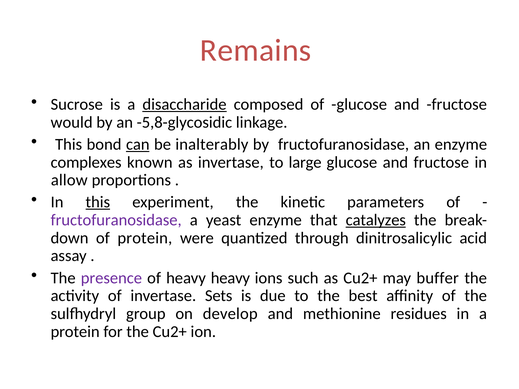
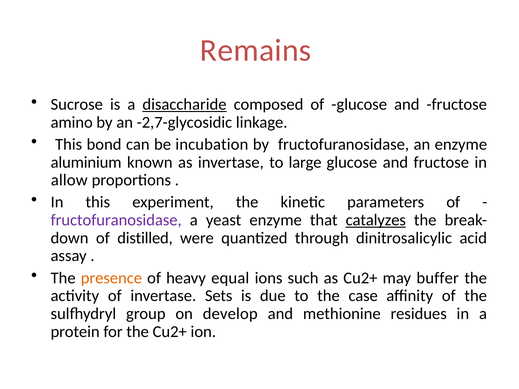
would: would -> amino
-5,8-glycosidic: -5,8-glycosidic -> -2,7-glycosidic
can underline: present -> none
inalterably: inalterably -> incubation
complexes: complexes -> aluminium
this at (98, 202) underline: present -> none
of protein: protein -> distilled
presence colour: purple -> orange
heavy heavy: heavy -> equal
best: best -> case
